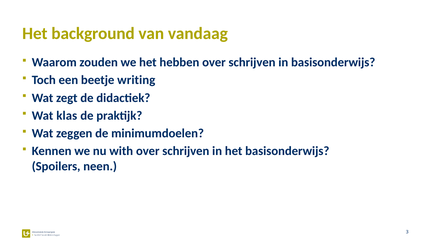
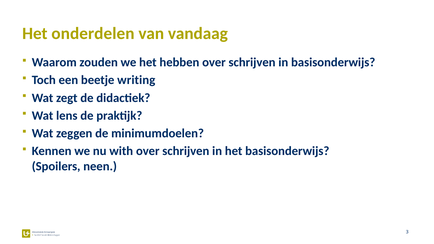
background: background -> onderdelen
klas: klas -> lens
